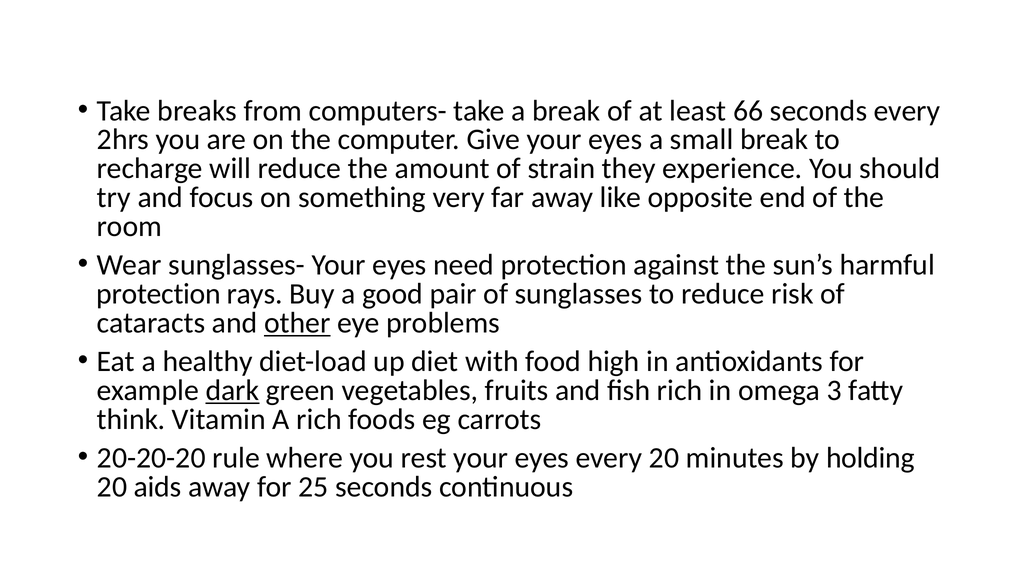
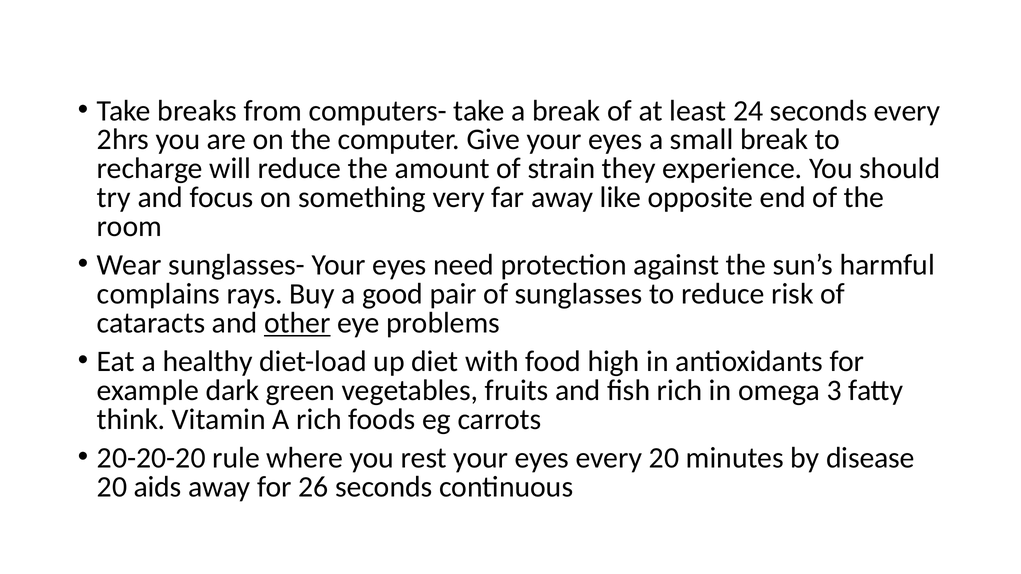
66: 66 -> 24
protection at (159, 294): protection -> complains
dark underline: present -> none
holding: holding -> disease
25: 25 -> 26
